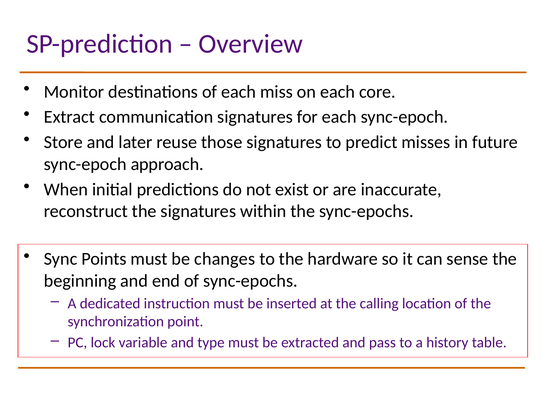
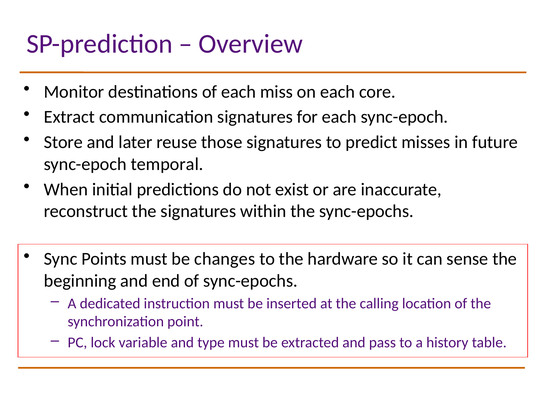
approach: approach -> temporal
